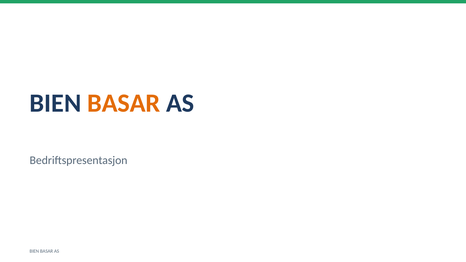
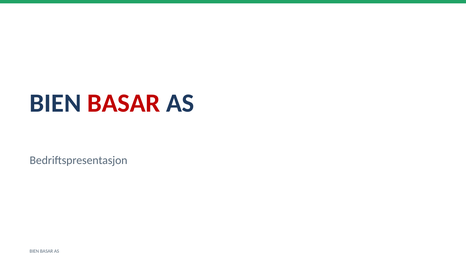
BASAR at (124, 103) colour: orange -> red
